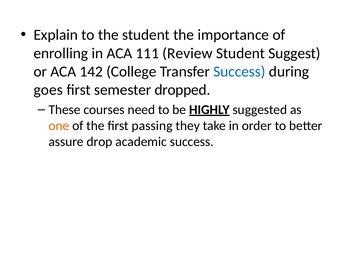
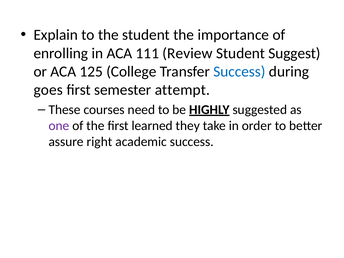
142: 142 -> 125
dropped: dropped -> attempt
one colour: orange -> purple
passing: passing -> learned
drop: drop -> right
